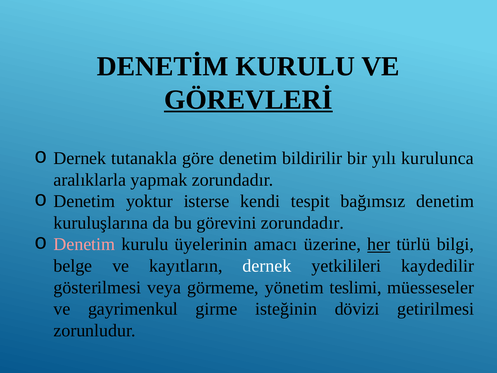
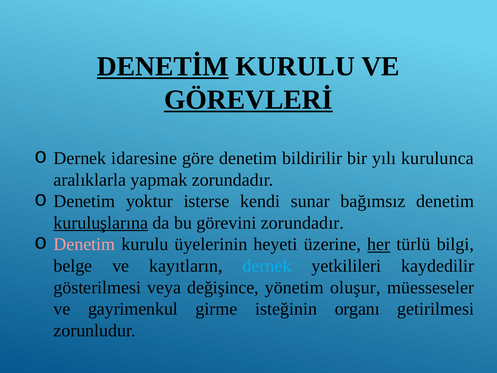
DENETİM underline: none -> present
tutanakla: tutanakla -> idaresine
tespit: tespit -> sunar
kuruluşlarına underline: none -> present
amacı: amacı -> heyeti
dernek at (267, 266) colour: white -> light blue
görmeme: görmeme -> değişince
teslimi: teslimi -> oluşur
dövizi: dövizi -> organı
